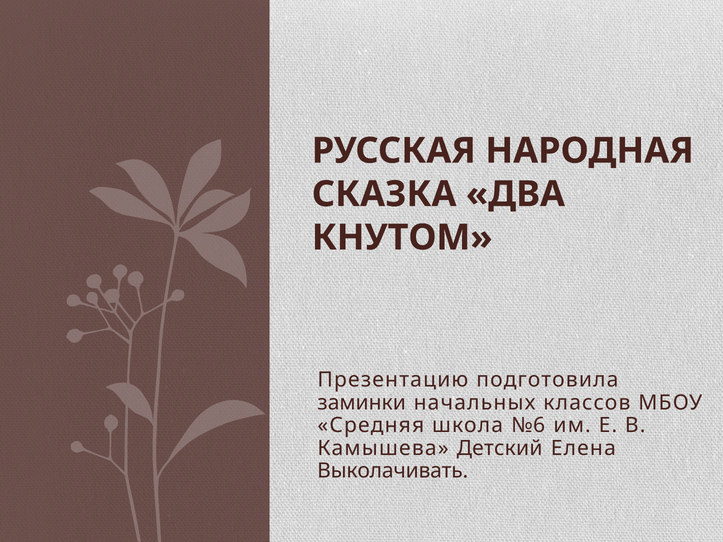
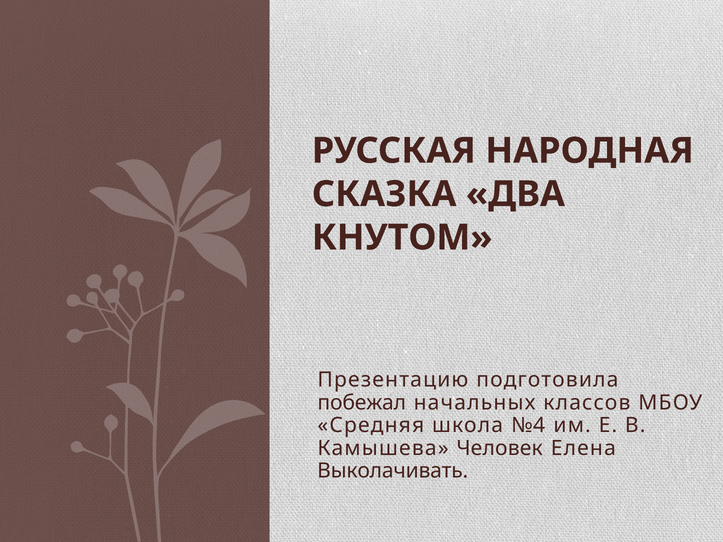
заминки: заминки -> побежал
№6: №6 -> №4
Детский: Детский -> Человек
